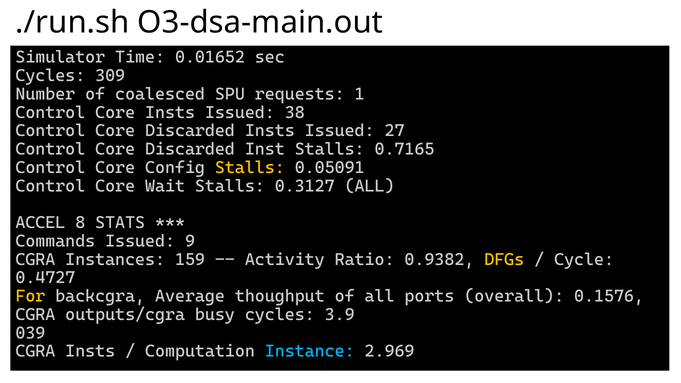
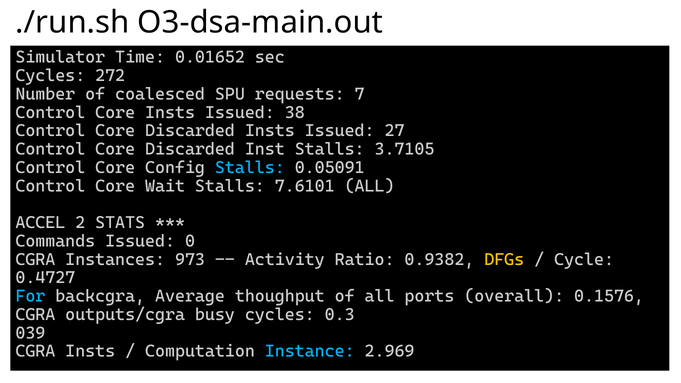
309: 309 -> 272
1: 1 -> 7
0.7165: 0.7165 -> 3.7105
Stalls at (250, 168) colour: yellow -> light blue
0.3127: 0.3127 -> 7.6101
8: 8 -> 2
9: 9 -> 0
159: 159 -> 973
For colour: yellow -> light blue
3.9: 3.9 -> 0.3
